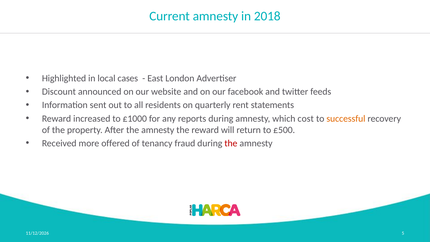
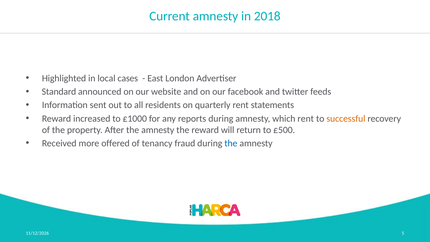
Discount: Discount -> Standard
which cost: cost -> rent
the at (231, 143) colour: red -> blue
